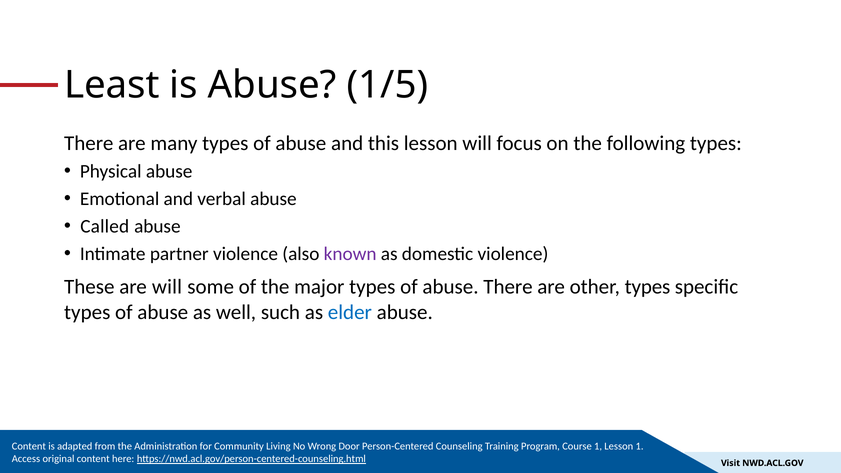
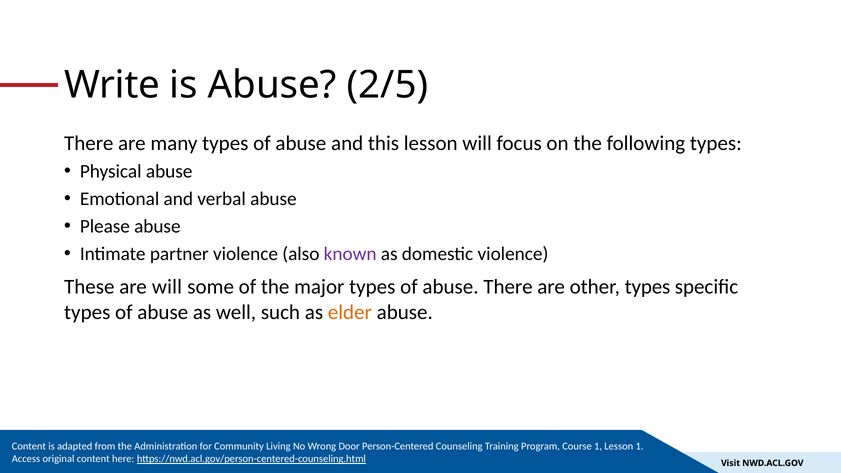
Least: Least -> Write
1/5: 1/5 -> 2/5
Called: Called -> Please
elder colour: blue -> orange
